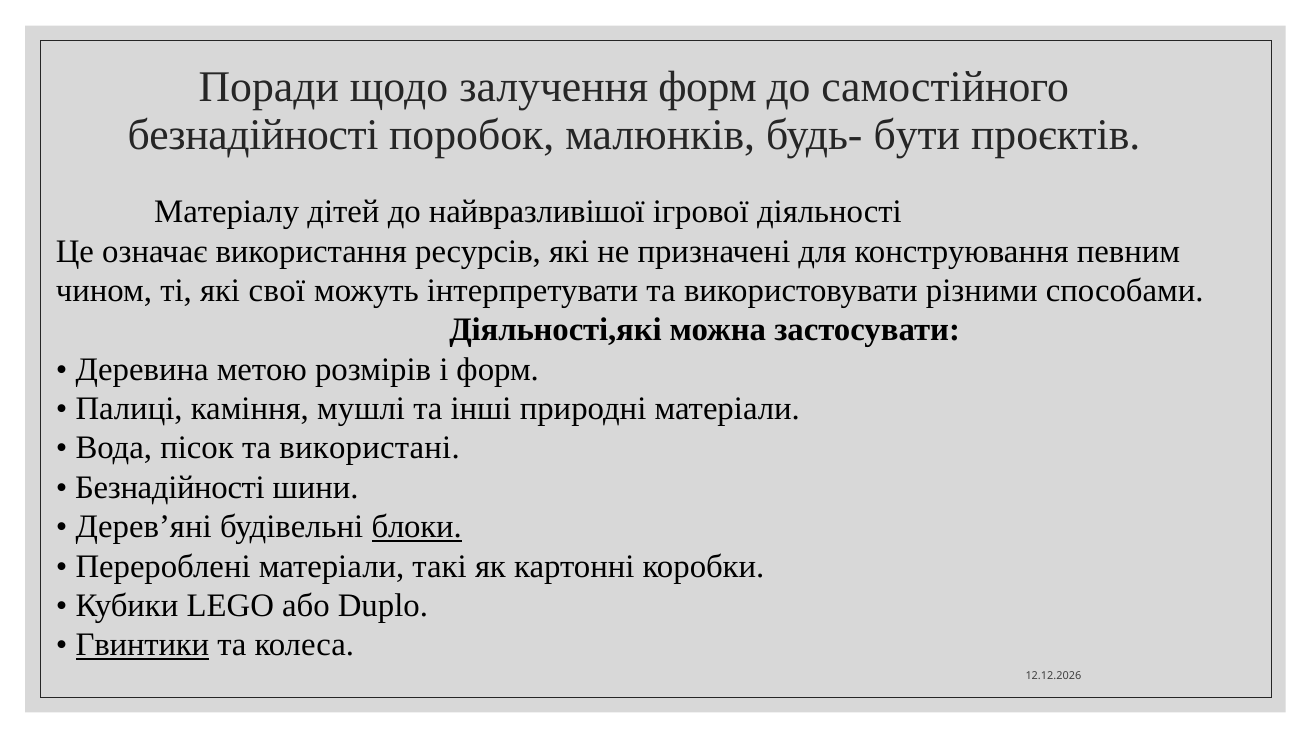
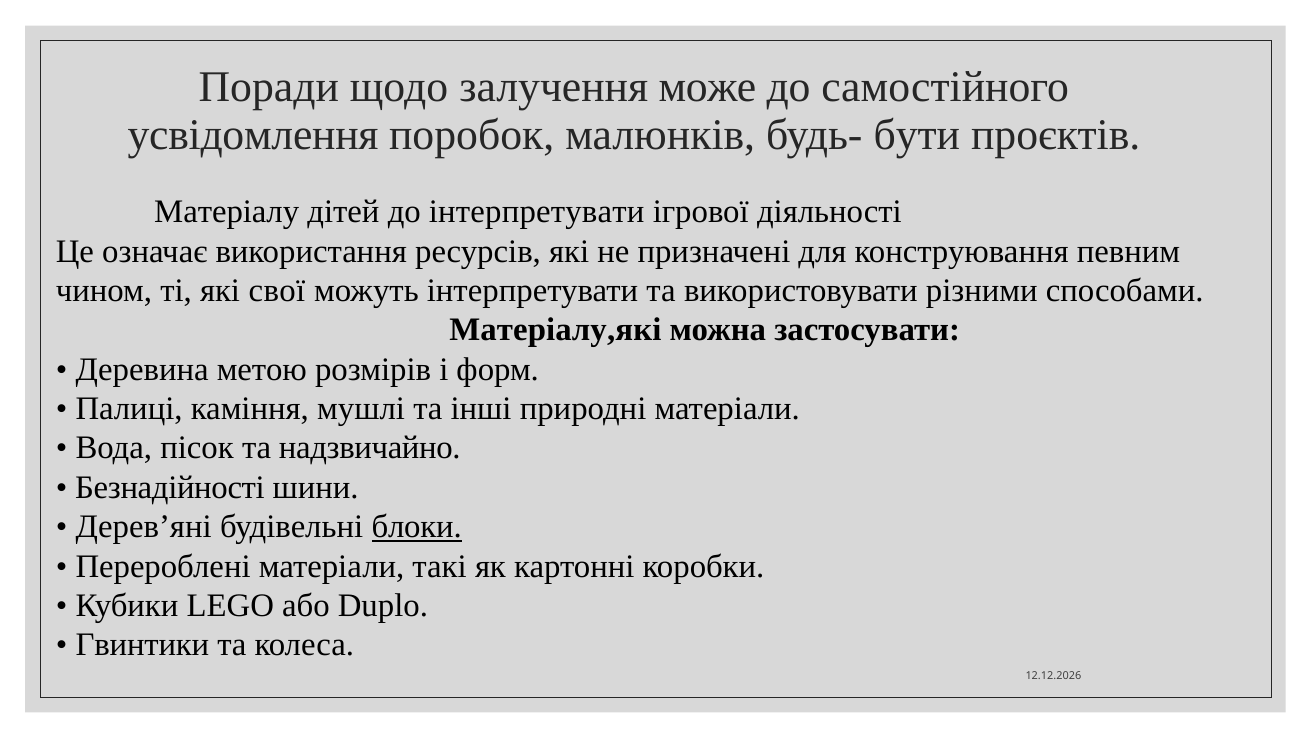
залучення форм: форм -> може
безнадійності at (253, 135): безнадійності -> усвідомлення
до найвразливішої: найвразливішої -> інтерпретувати
Діяльності,які: Діяльності,які -> Матеріалу,які
використані: використані -> надзвичайно
Гвинтики underline: present -> none
